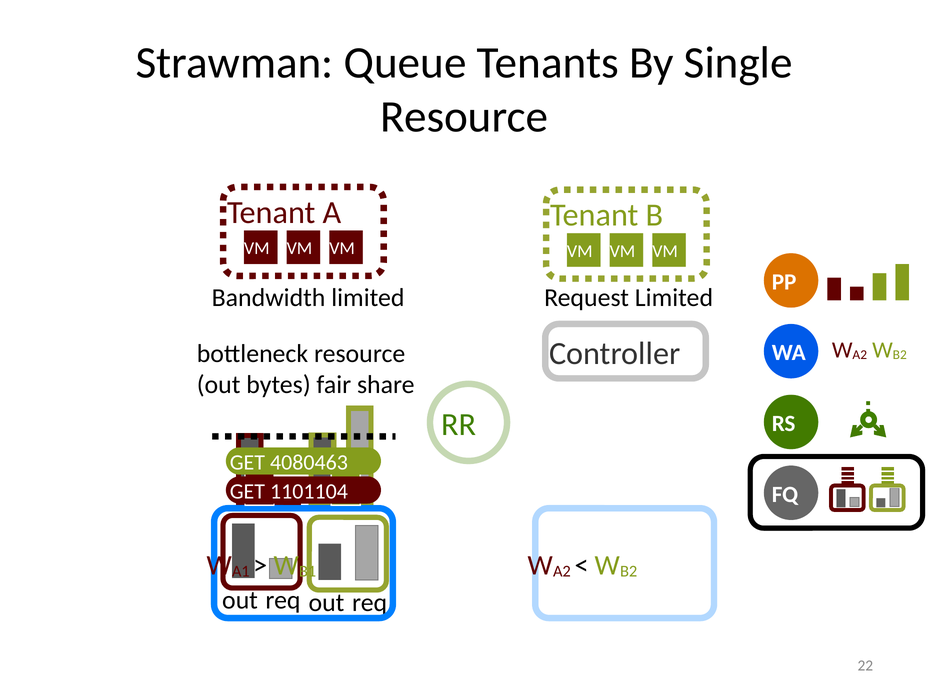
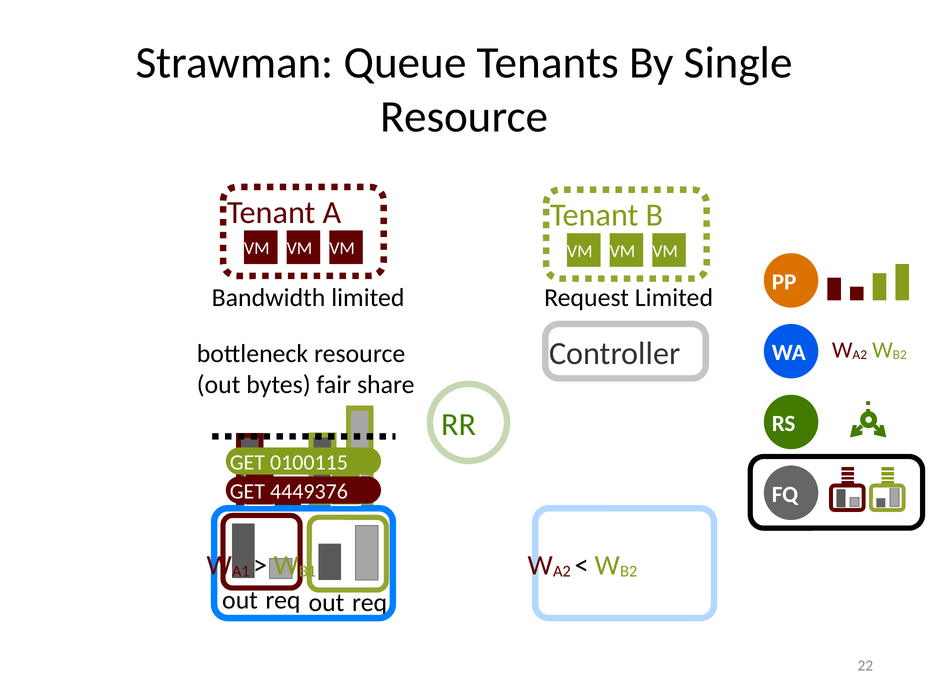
4080463: 4080463 -> 0100115
1101104: 1101104 -> 4449376
